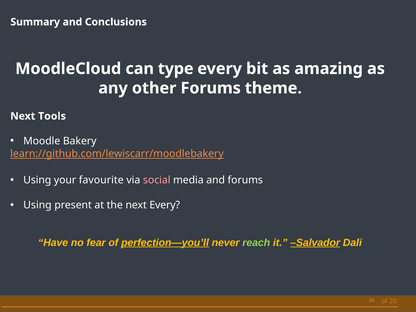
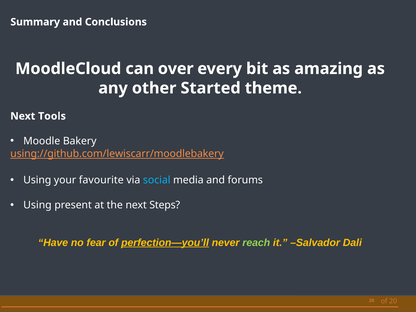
type: type -> over
other Forums: Forums -> Started
learn://github.com/lewiscarr/moodlebakery: learn://github.com/lewiscarr/moodlebakery -> using://github.com/lewiscarr/moodlebakery
social colour: pink -> light blue
next Every: Every -> Steps
Salvador underline: present -> none
